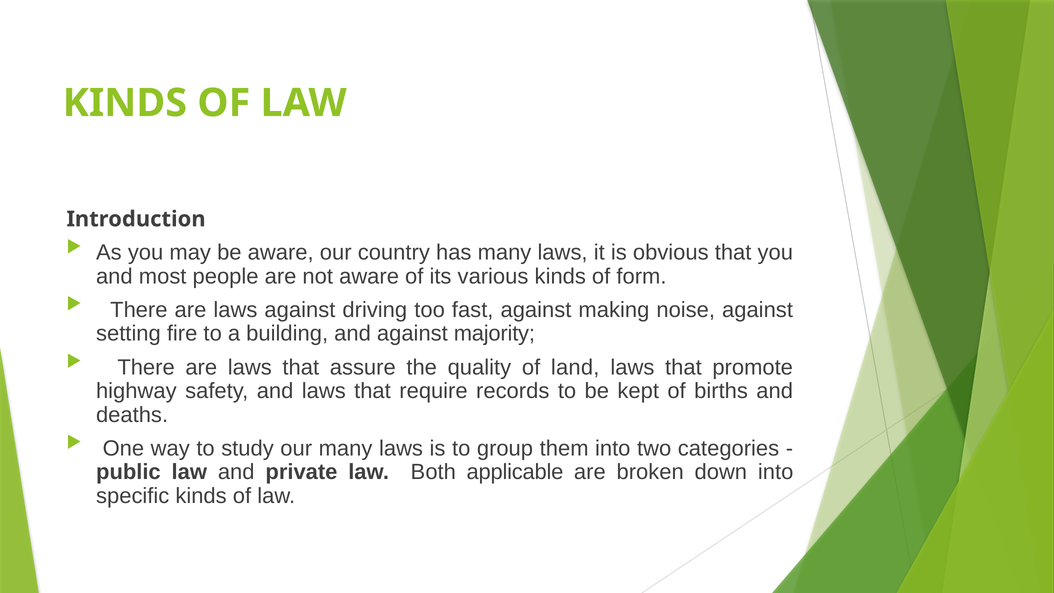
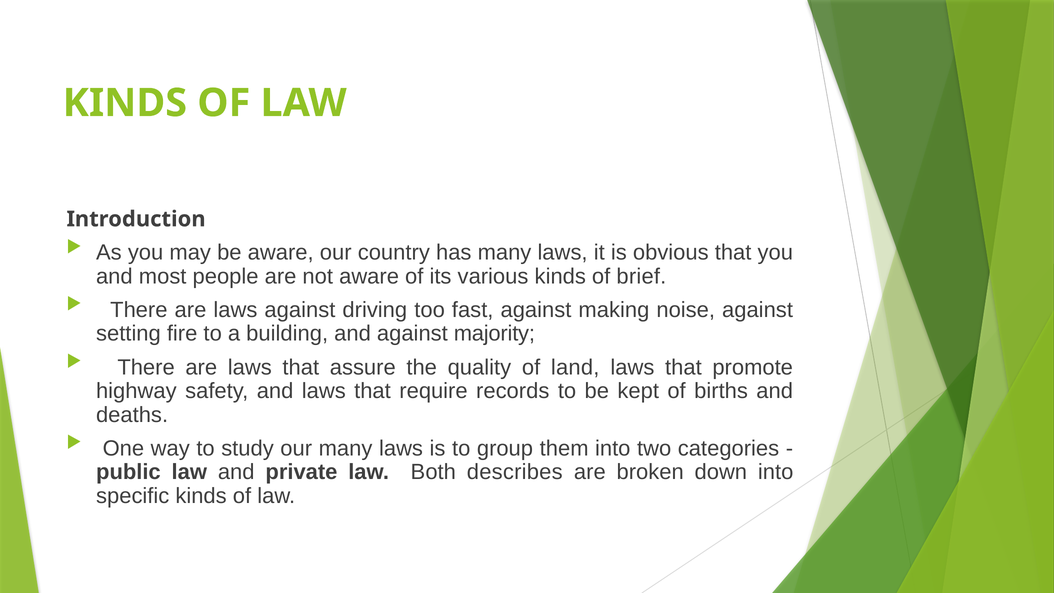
form: form -> brief
applicable: applicable -> describes
